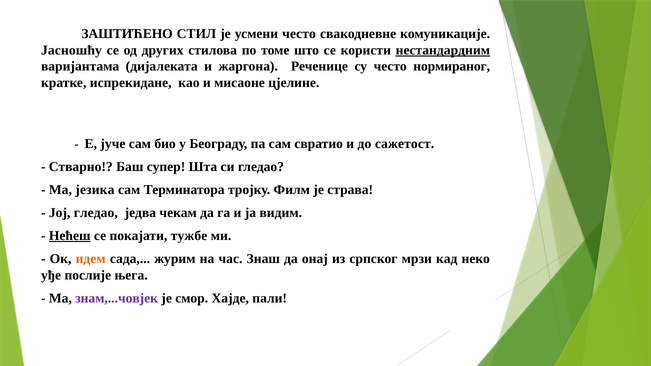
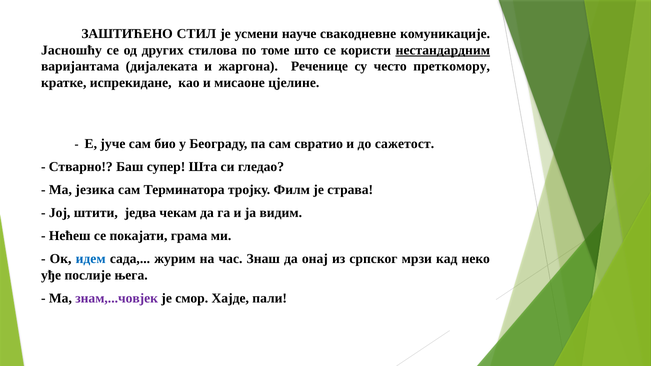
усмени често: често -> науче
нормираног: нормираног -> преткомору
Јој гледао: гледао -> штити
Нећеш underline: present -> none
тужбе: тужбе -> грама
идем colour: orange -> blue
